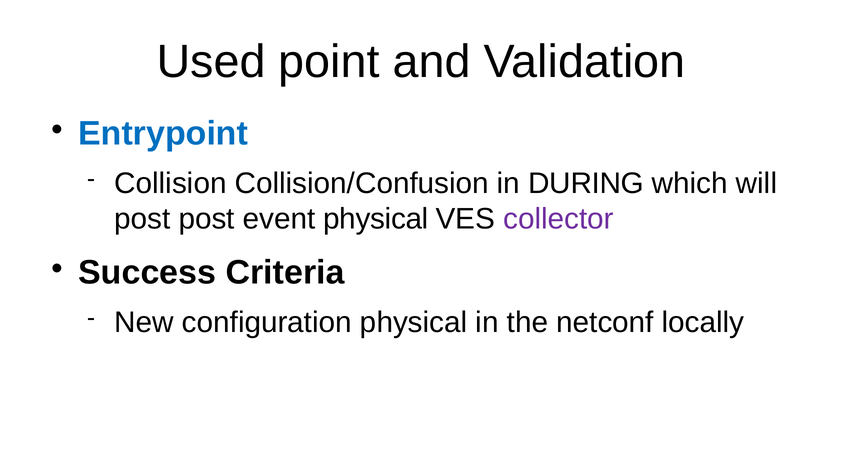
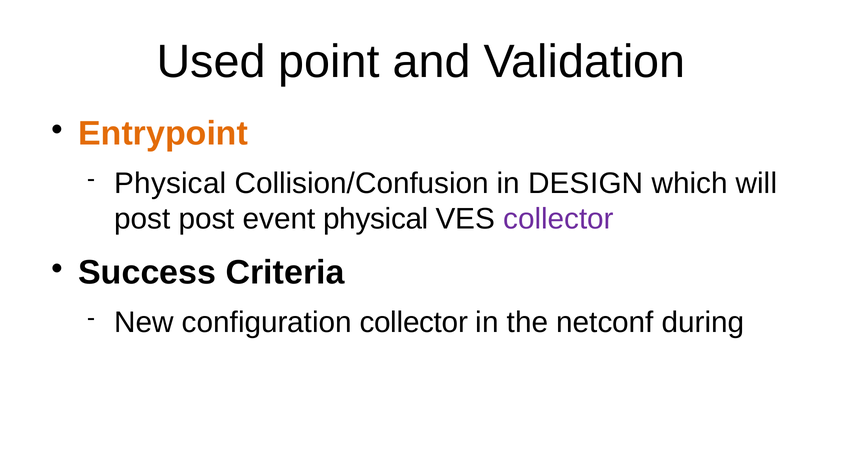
Entrypoint colour: blue -> orange
Collision at (170, 184): Collision -> Physical
DURING: DURING -> DESIGN
configuration physical: physical -> collector
locally: locally -> during
